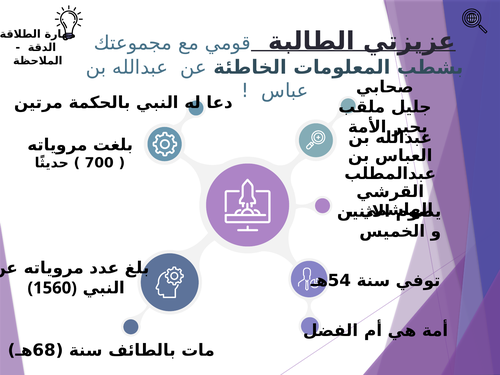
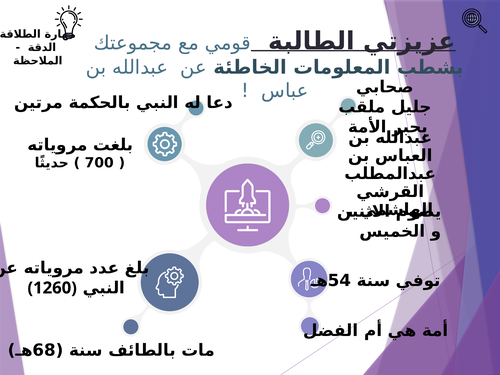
1560: 1560 -> 1260
